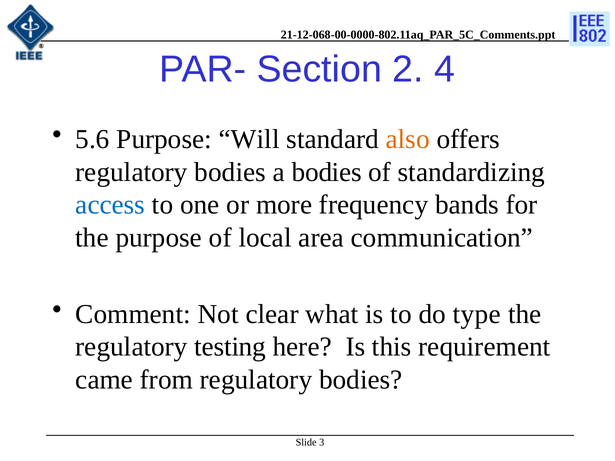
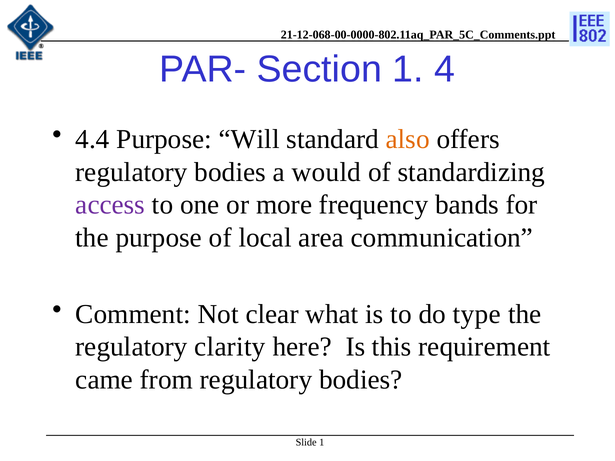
Section 2: 2 -> 1
5.6: 5.6 -> 4.4
a bodies: bodies -> would
access colour: blue -> purple
testing: testing -> clarity
Slide 3: 3 -> 1
